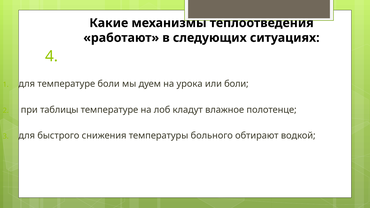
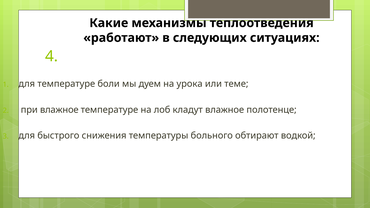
или боли: боли -> теме
при таблицы: таблицы -> влажное
